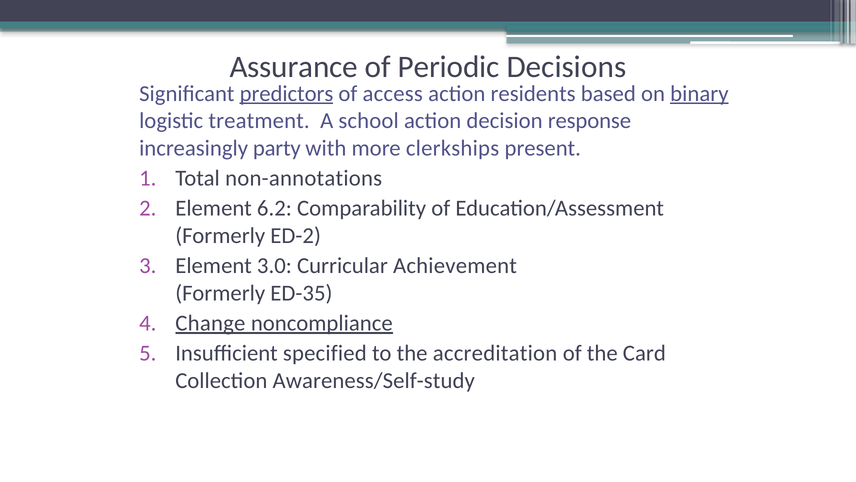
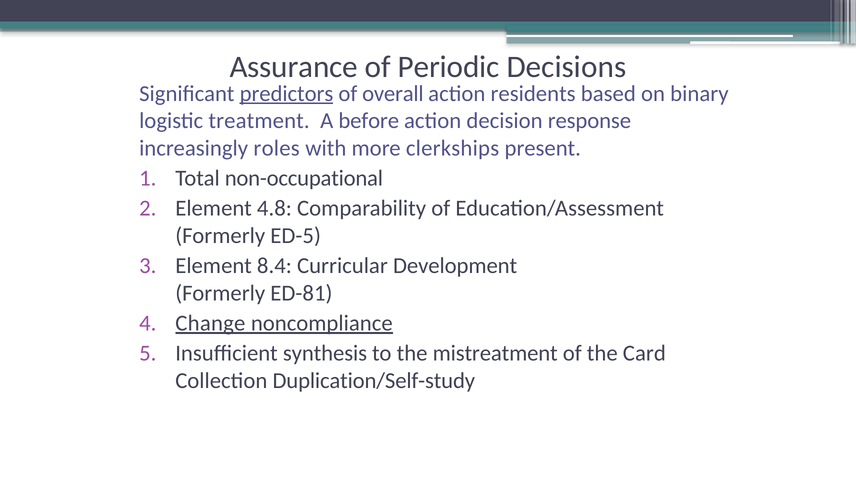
access: access -> overall
binary underline: present -> none
school: school -> before
party: party -> roles
non-annotations: non-annotations -> non-occupational
6.2: 6.2 -> 4.8
ED-2: ED-2 -> ED-5
3.0: 3.0 -> 8.4
Achievement: Achievement -> Development
ED-35: ED-35 -> ED-81
specified: specified -> synthesis
accreditation: accreditation -> mistreatment
Awareness/Self-study: Awareness/Self-study -> Duplication/Self-study
